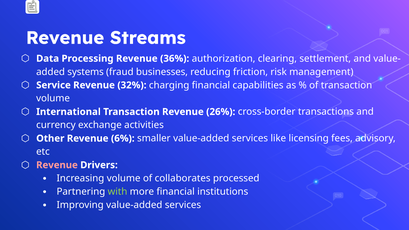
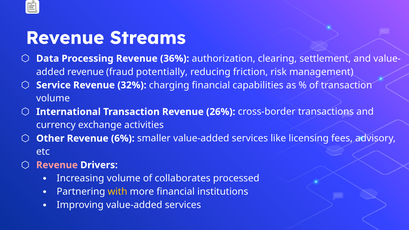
systems at (86, 72): systems -> revenue
businesses: businesses -> potentially
with colour: light green -> yellow
